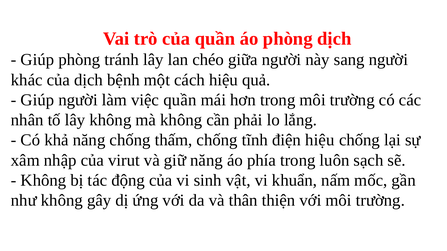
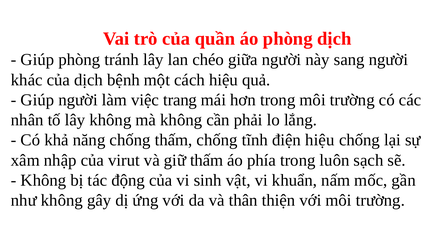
việc quần: quần -> trang
giữ năng: năng -> thấm
